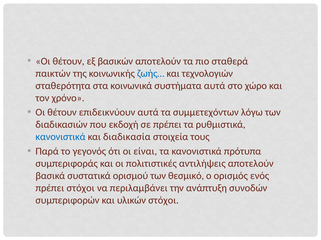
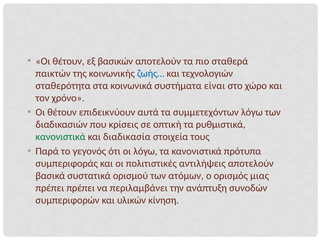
συστήματα αυτά: αυτά -> είναι
εκδοχή: εκδοχή -> κρίσεις
σε πρέπει: πρέπει -> οπτική
κανονιστικά at (61, 137) colour: blue -> green
οι είναι: είναι -> λόγω
θεσμικό: θεσμικό -> ατόμων
ενός: ενός -> μιας
πρέπει στόχοι: στόχοι -> πρέπει
υλικών στόχοι: στόχοι -> κίνηση
